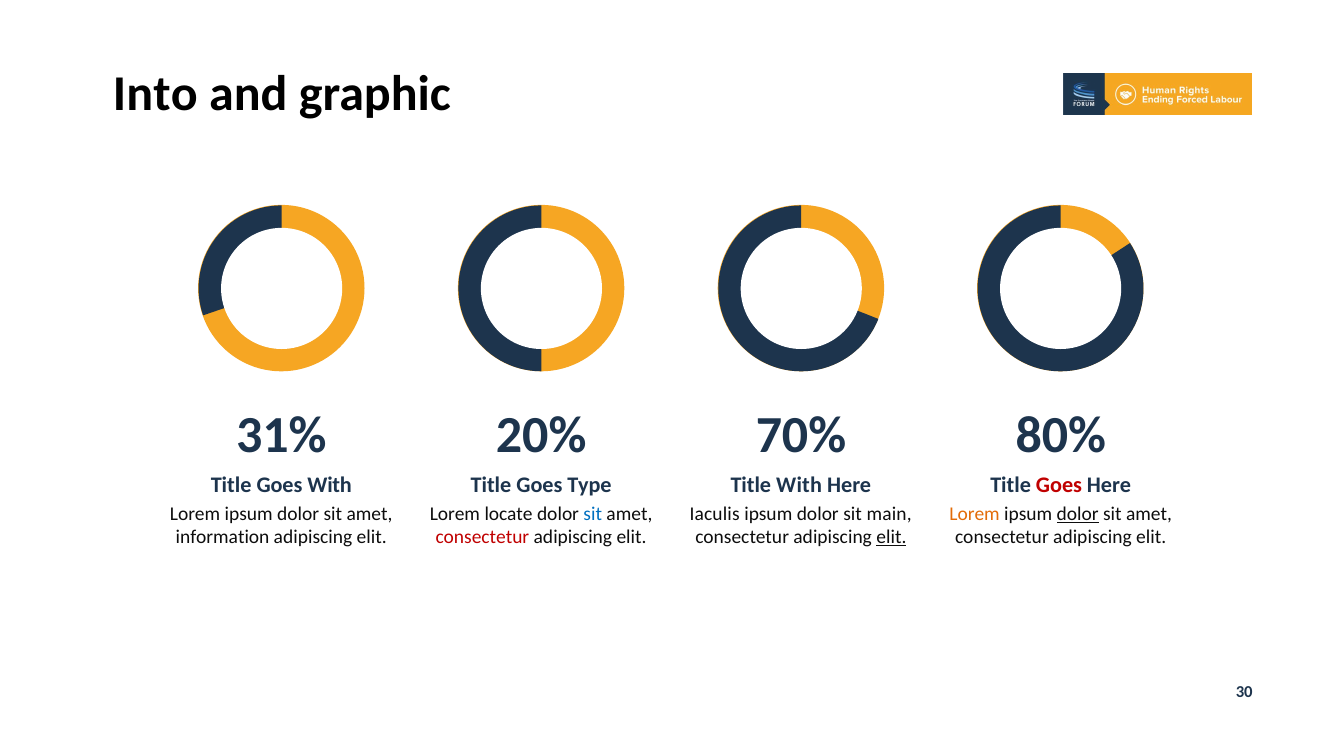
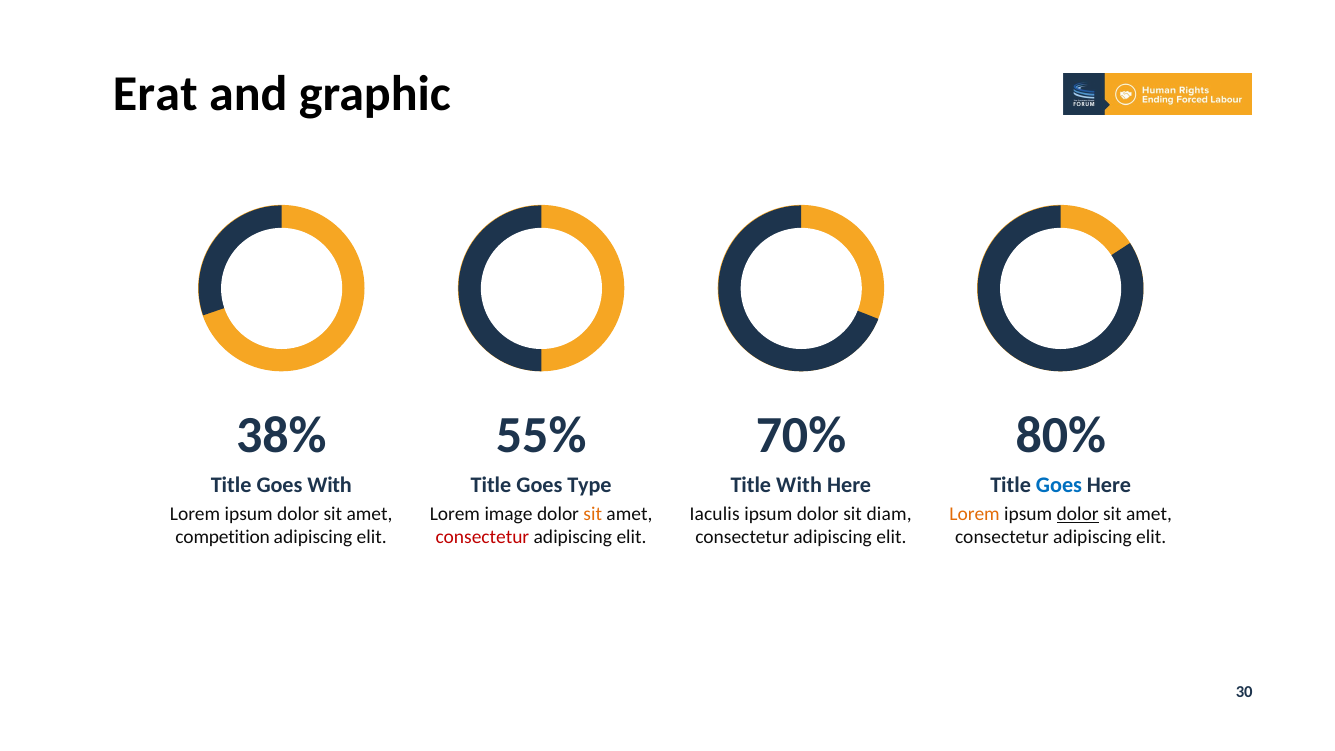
Into: Into -> Erat
31%: 31% -> 38%
20%: 20% -> 55%
Goes at (1059, 485) colour: red -> blue
locate: locate -> image
sit at (593, 514) colour: blue -> orange
main: main -> diam
information: information -> competition
elit at (891, 537) underline: present -> none
